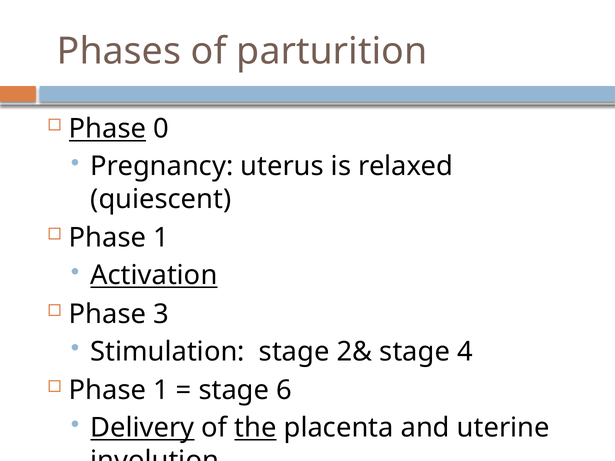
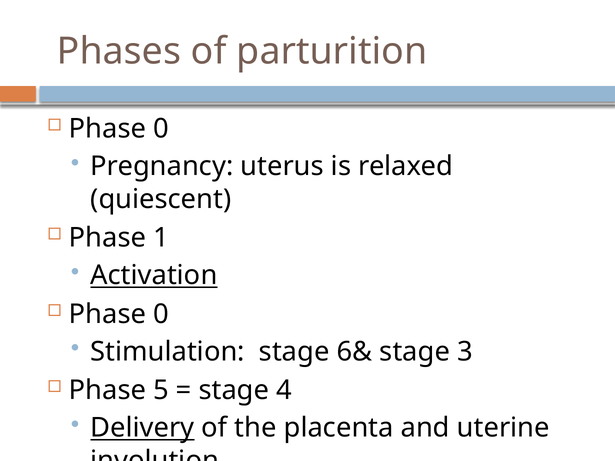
Phase at (107, 129) underline: present -> none
3 at (161, 314): 3 -> 0
2&: 2& -> 6&
4: 4 -> 3
1 at (161, 391): 1 -> 5
6: 6 -> 4
the underline: present -> none
